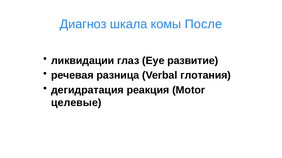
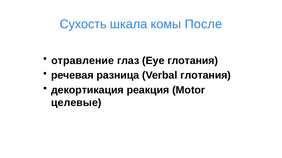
Диагноз: Диагноз -> Сухость
ликвидации: ликвидации -> отравление
Eye развитие: развитие -> глотания
дегидратация: дегидратация -> декортикация
